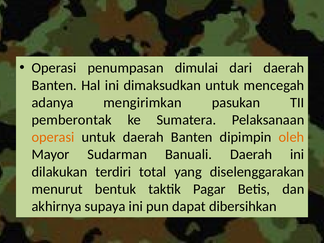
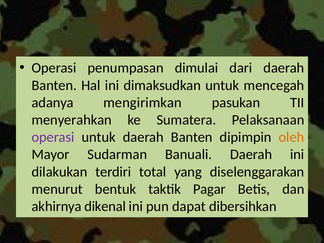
pemberontak: pemberontak -> menyerahkan
operasi at (53, 137) colour: orange -> purple
supaya: supaya -> dikenal
